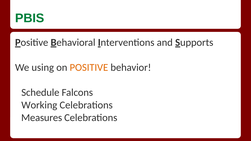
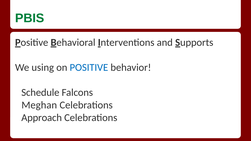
POSITIVE at (89, 68) colour: orange -> blue
Working: Working -> Meghan
Measures: Measures -> Approach
